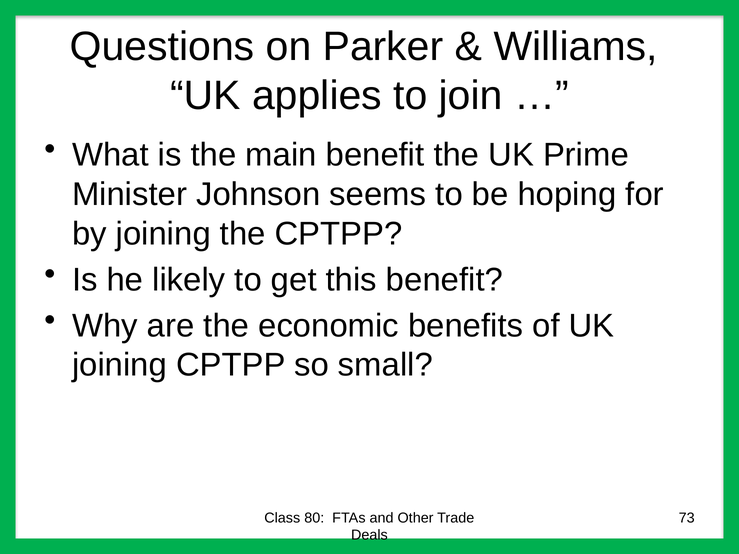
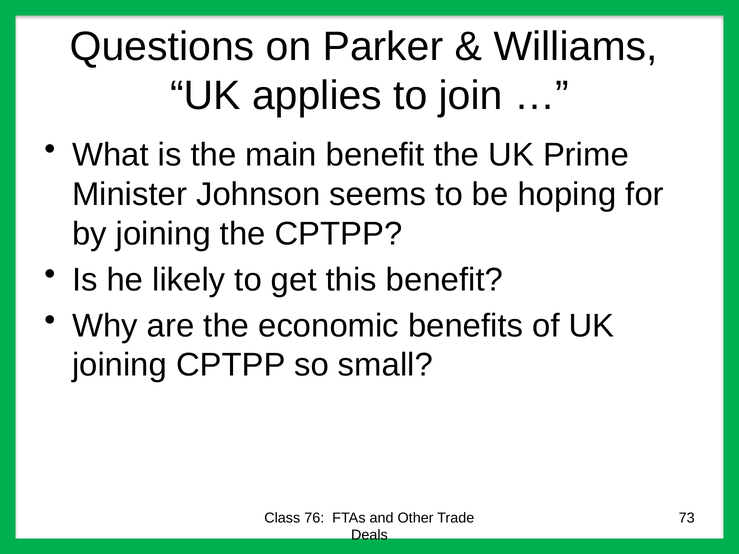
80: 80 -> 76
